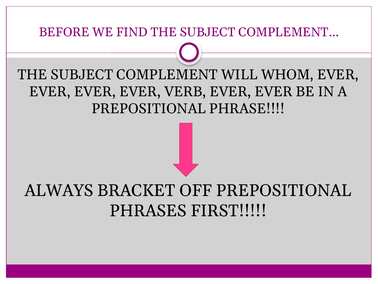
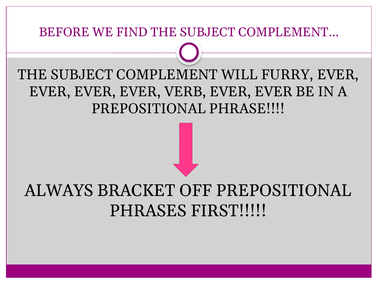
WHOM: WHOM -> FURRY
